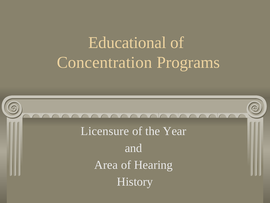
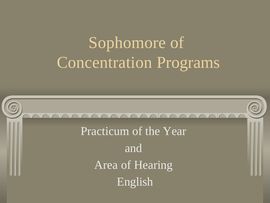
Educational: Educational -> Sophomore
Licensure: Licensure -> Practicum
History: History -> English
